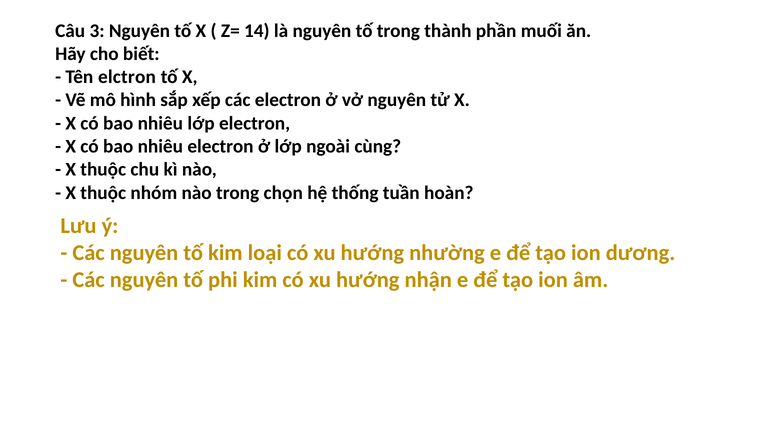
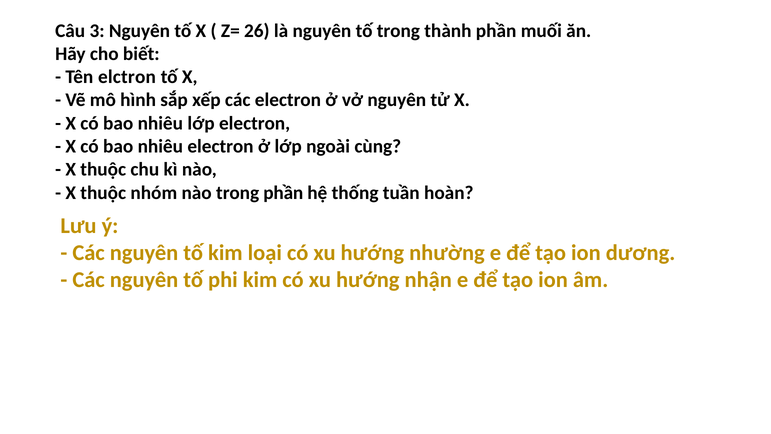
14: 14 -> 26
trong chọn: chọn -> phần
